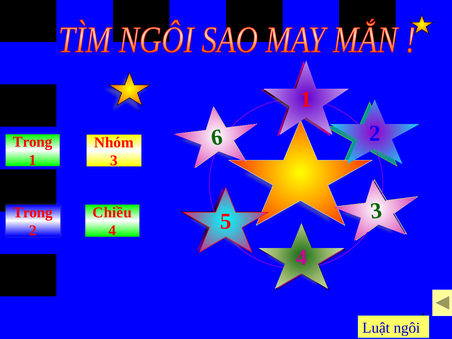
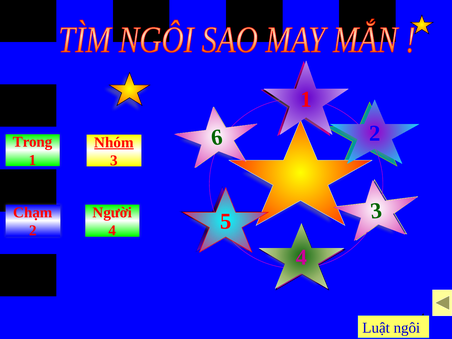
Nhóm underline: none -> present
Trong at (33, 213): Trong -> Chạm
Chiều: Chiều -> Người
